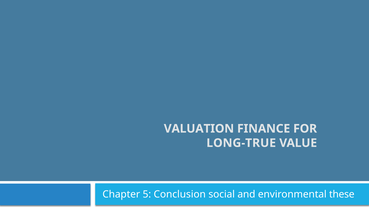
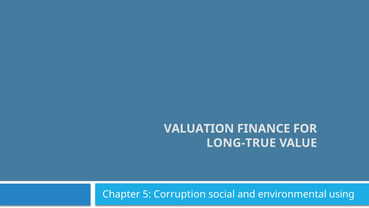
Conclusion: Conclusion -> Corruption
these: these -> using
